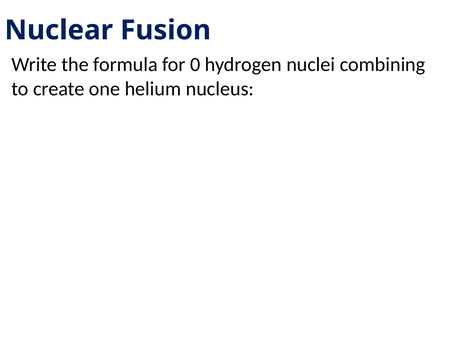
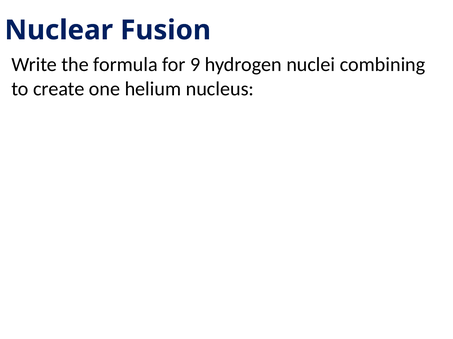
0: 0 -> 9
